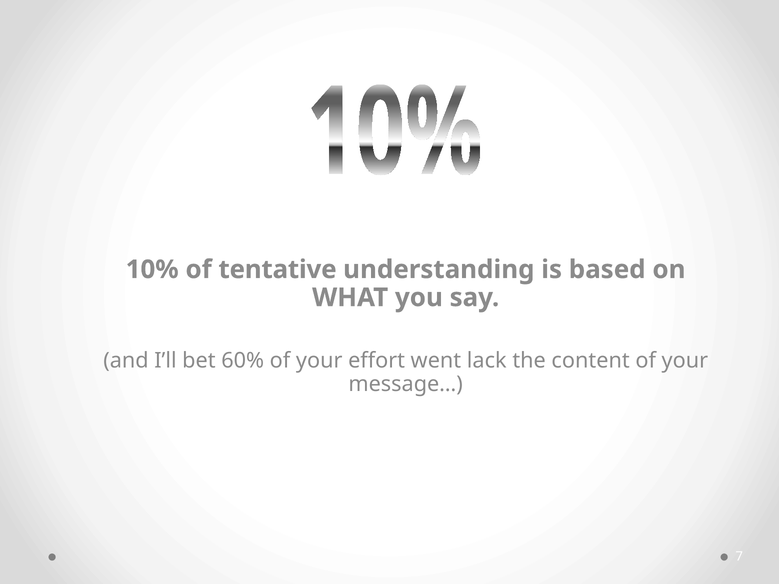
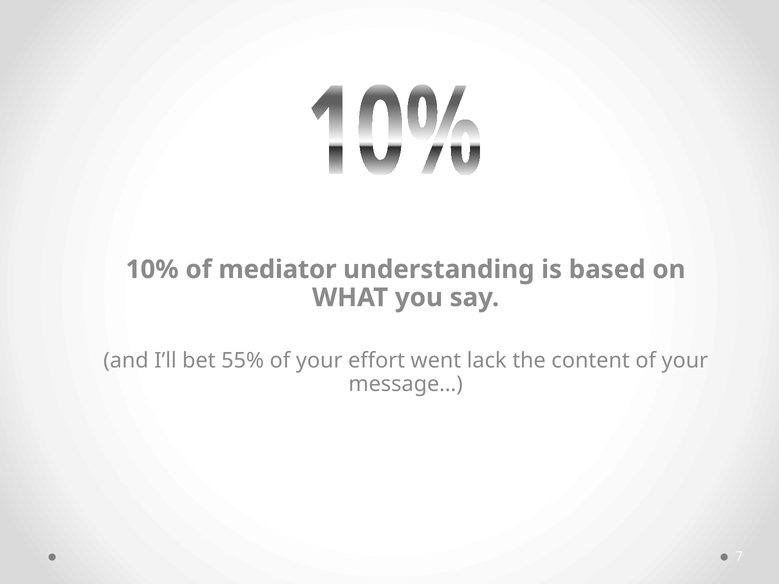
tentative: tentative -> mediator
60%: 60% -> 55%
